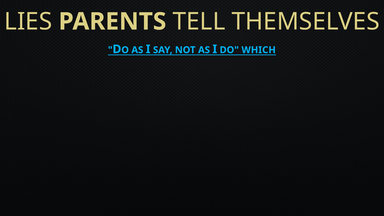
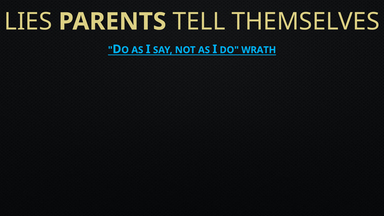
WHICH: WHICH -> WRATH
